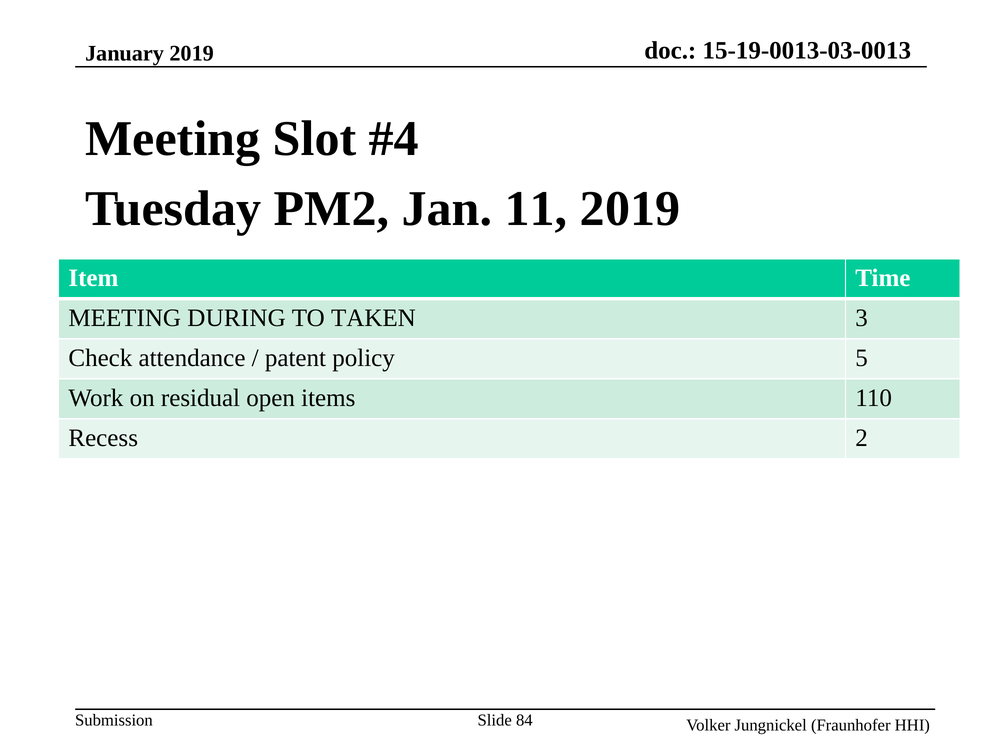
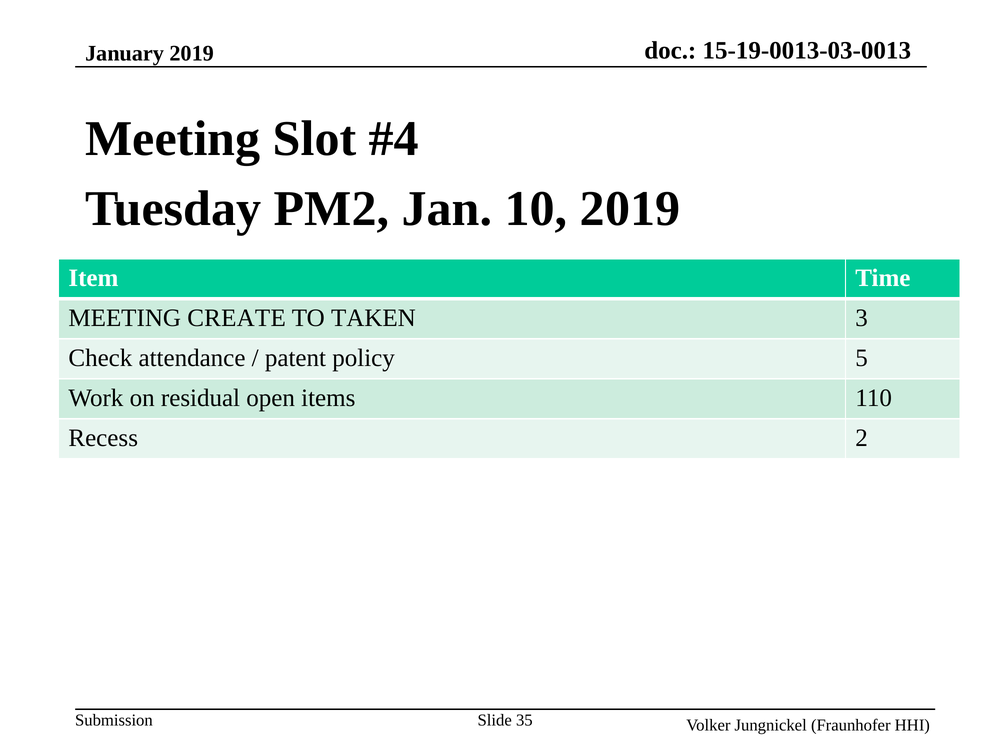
11: 11 -> 10
DURING: DURING -> CREATE
84: 84 -> 35
